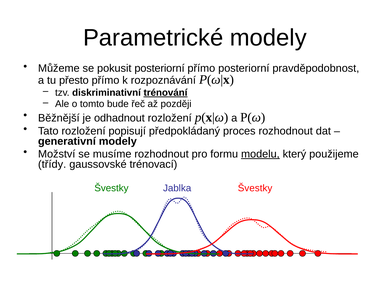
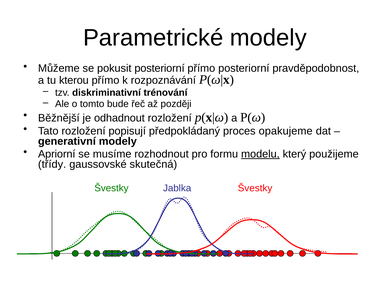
přesto: přesto -> kterou
trénování underline: present -> none
proces rozhodnout: rozhodnout -> opakujeme
Možství: Možství -> Apriorní
trénovací: trénovací -> skutečná
